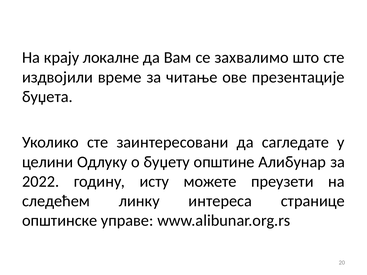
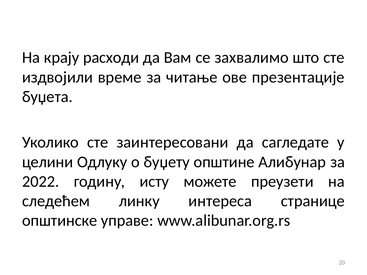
локалне: локалне -> расходи
